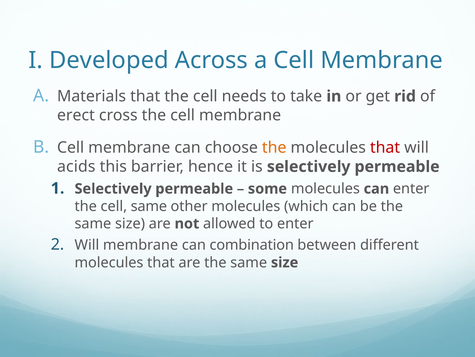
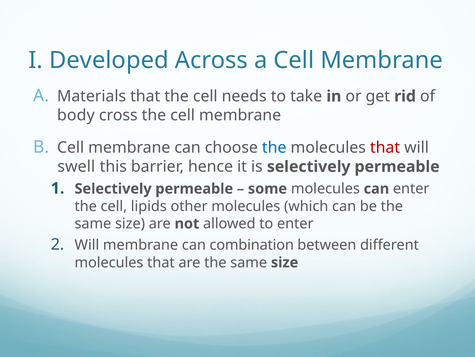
erect: erect -> body
the at (274, 147) colour: orange -> blue
acids: acids -> swell
cell same: same -> lipids
